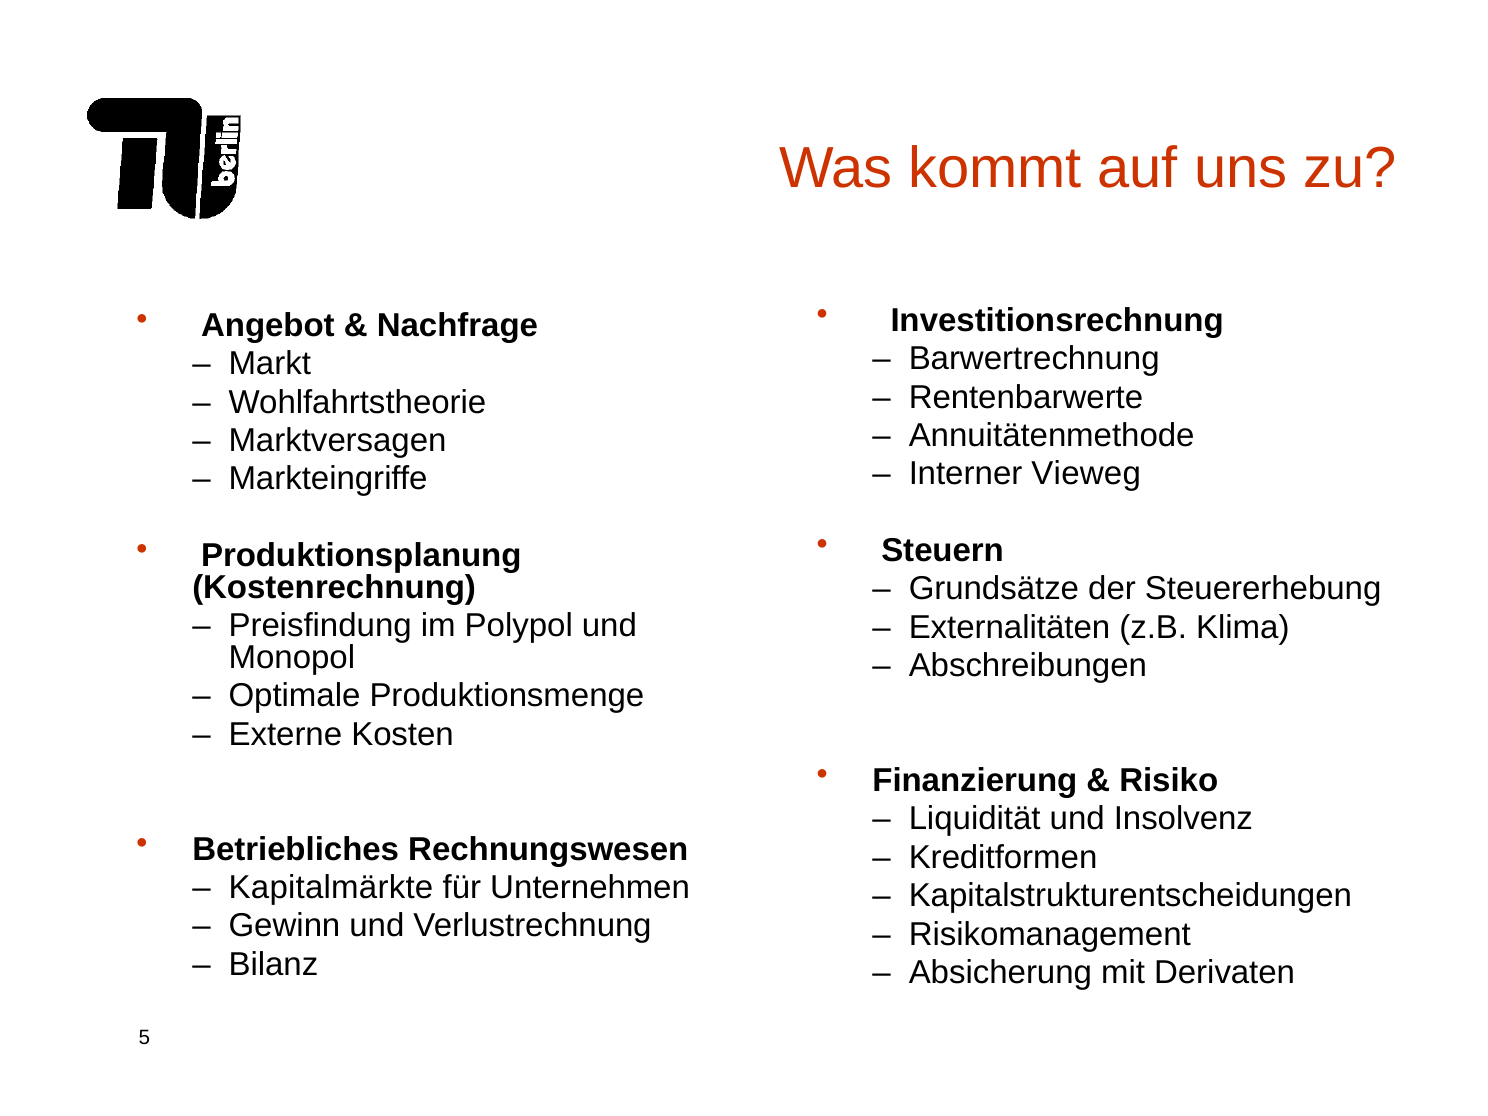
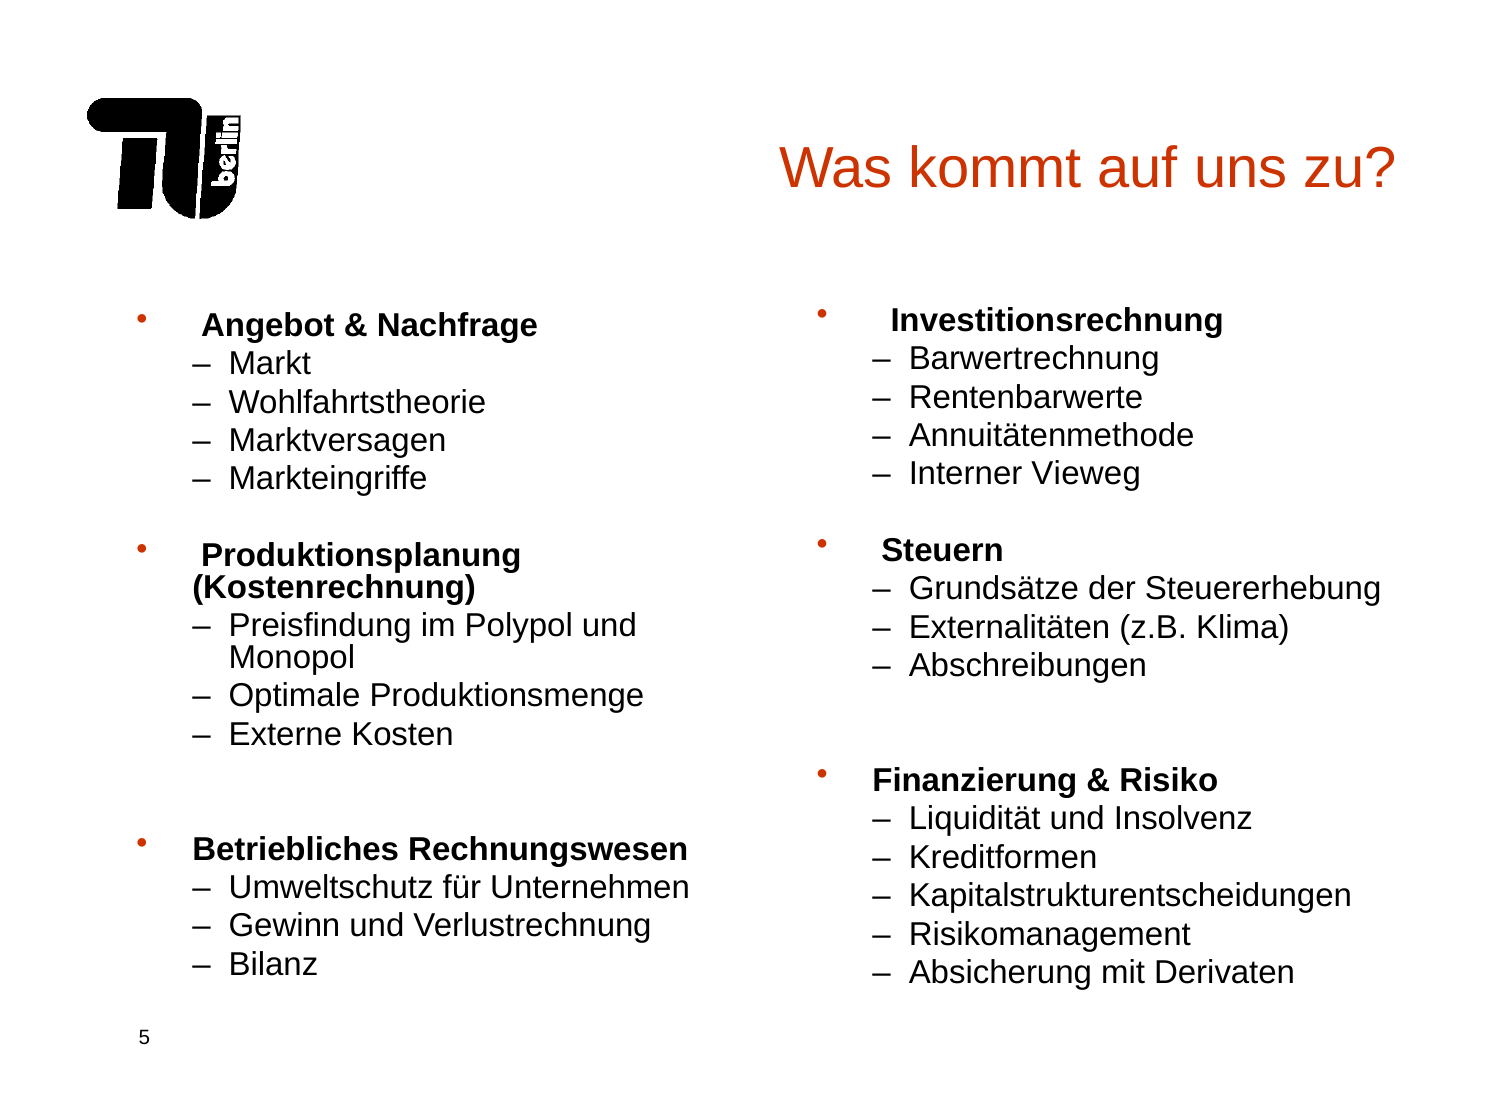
Kapitalmärkte: Kapitalmärkte -> Umweltschutz
